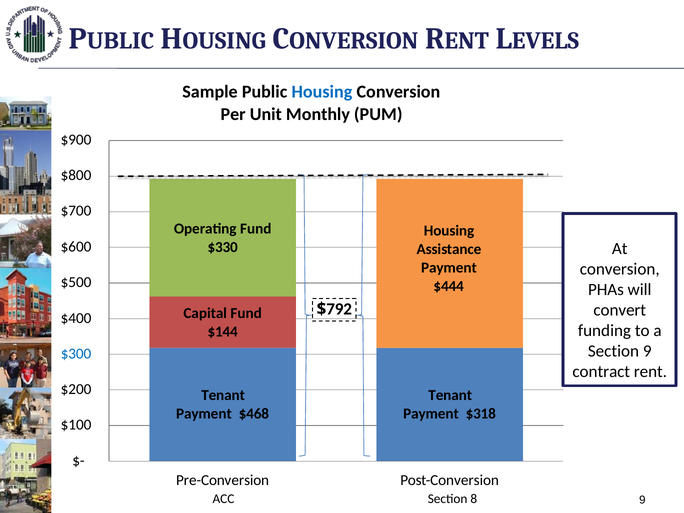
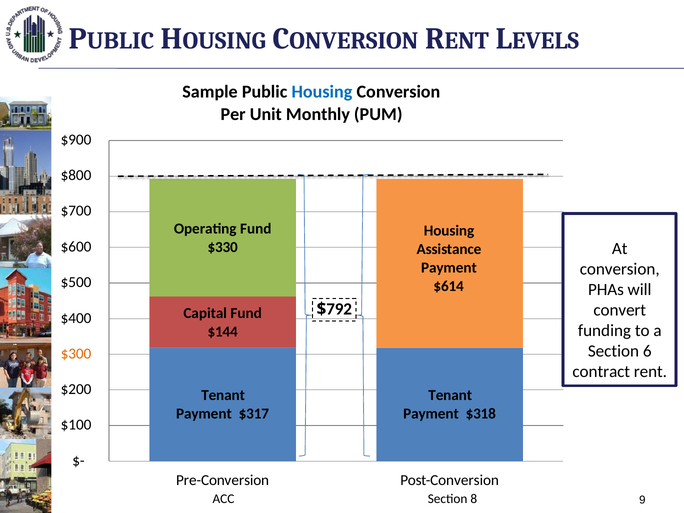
$444: $444 -> $614
Section 9: 9 -> 6
$300 colour: blue -> orange
$468: $468 -> $317
